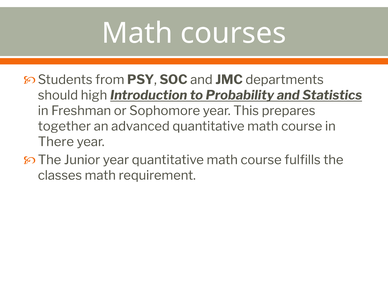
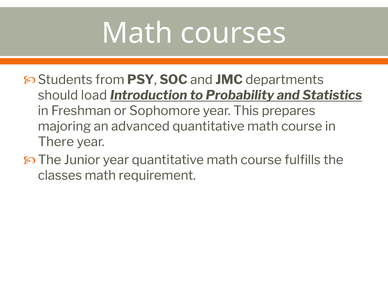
high: high -> load
together: together -> majoring
